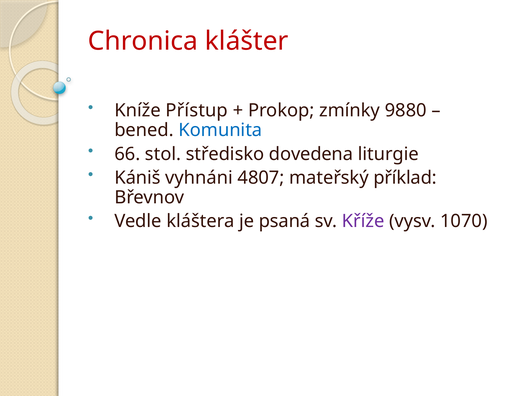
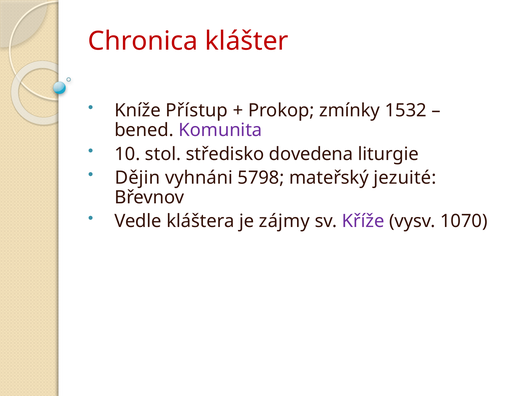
9880: 9880 -> 1532
Komunita colour: blue -> purple
66: 66 -> 10
Kániš: Kániš -> Dějin
4807: 4807 -> 5798
příklad: příklad -> jezuité
psaná: psaná -> zájmy
